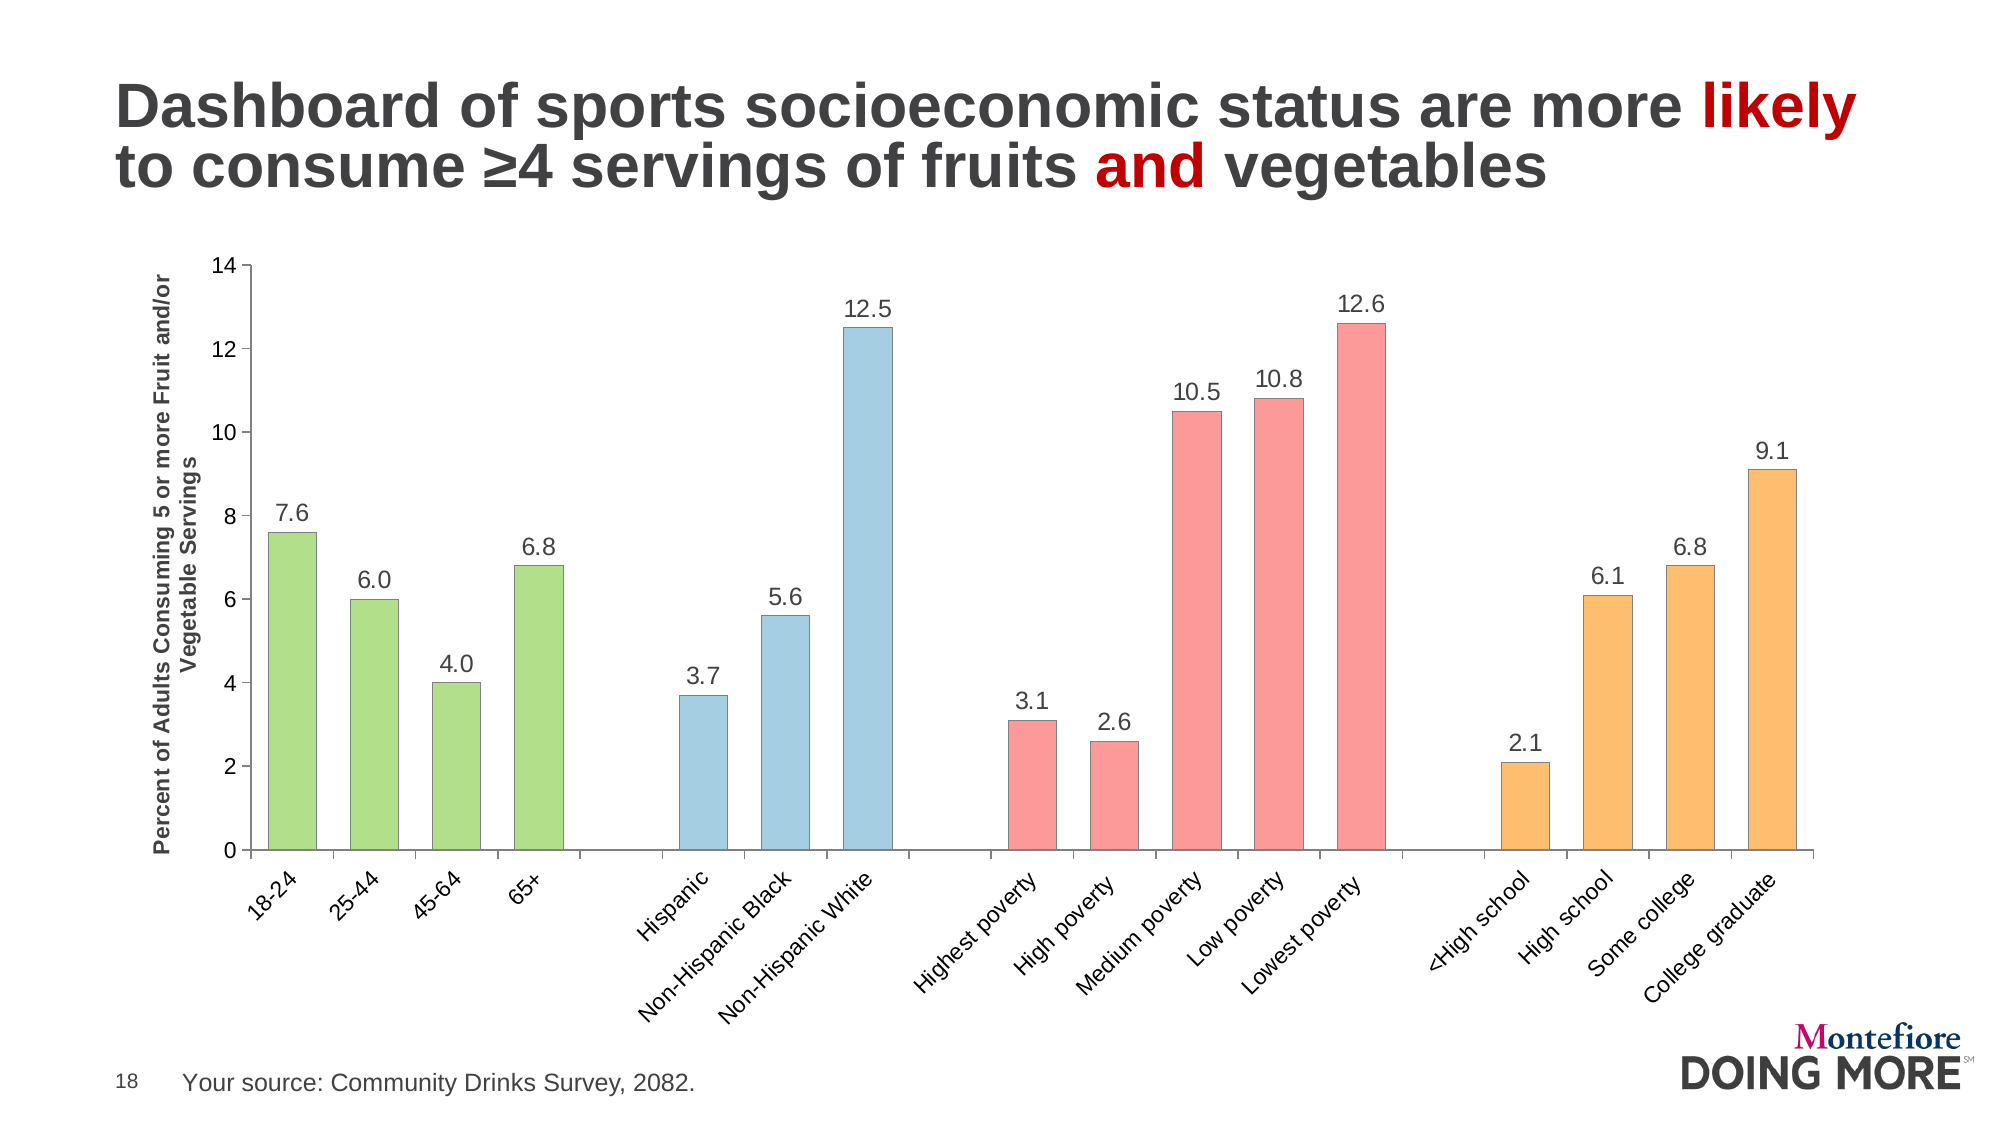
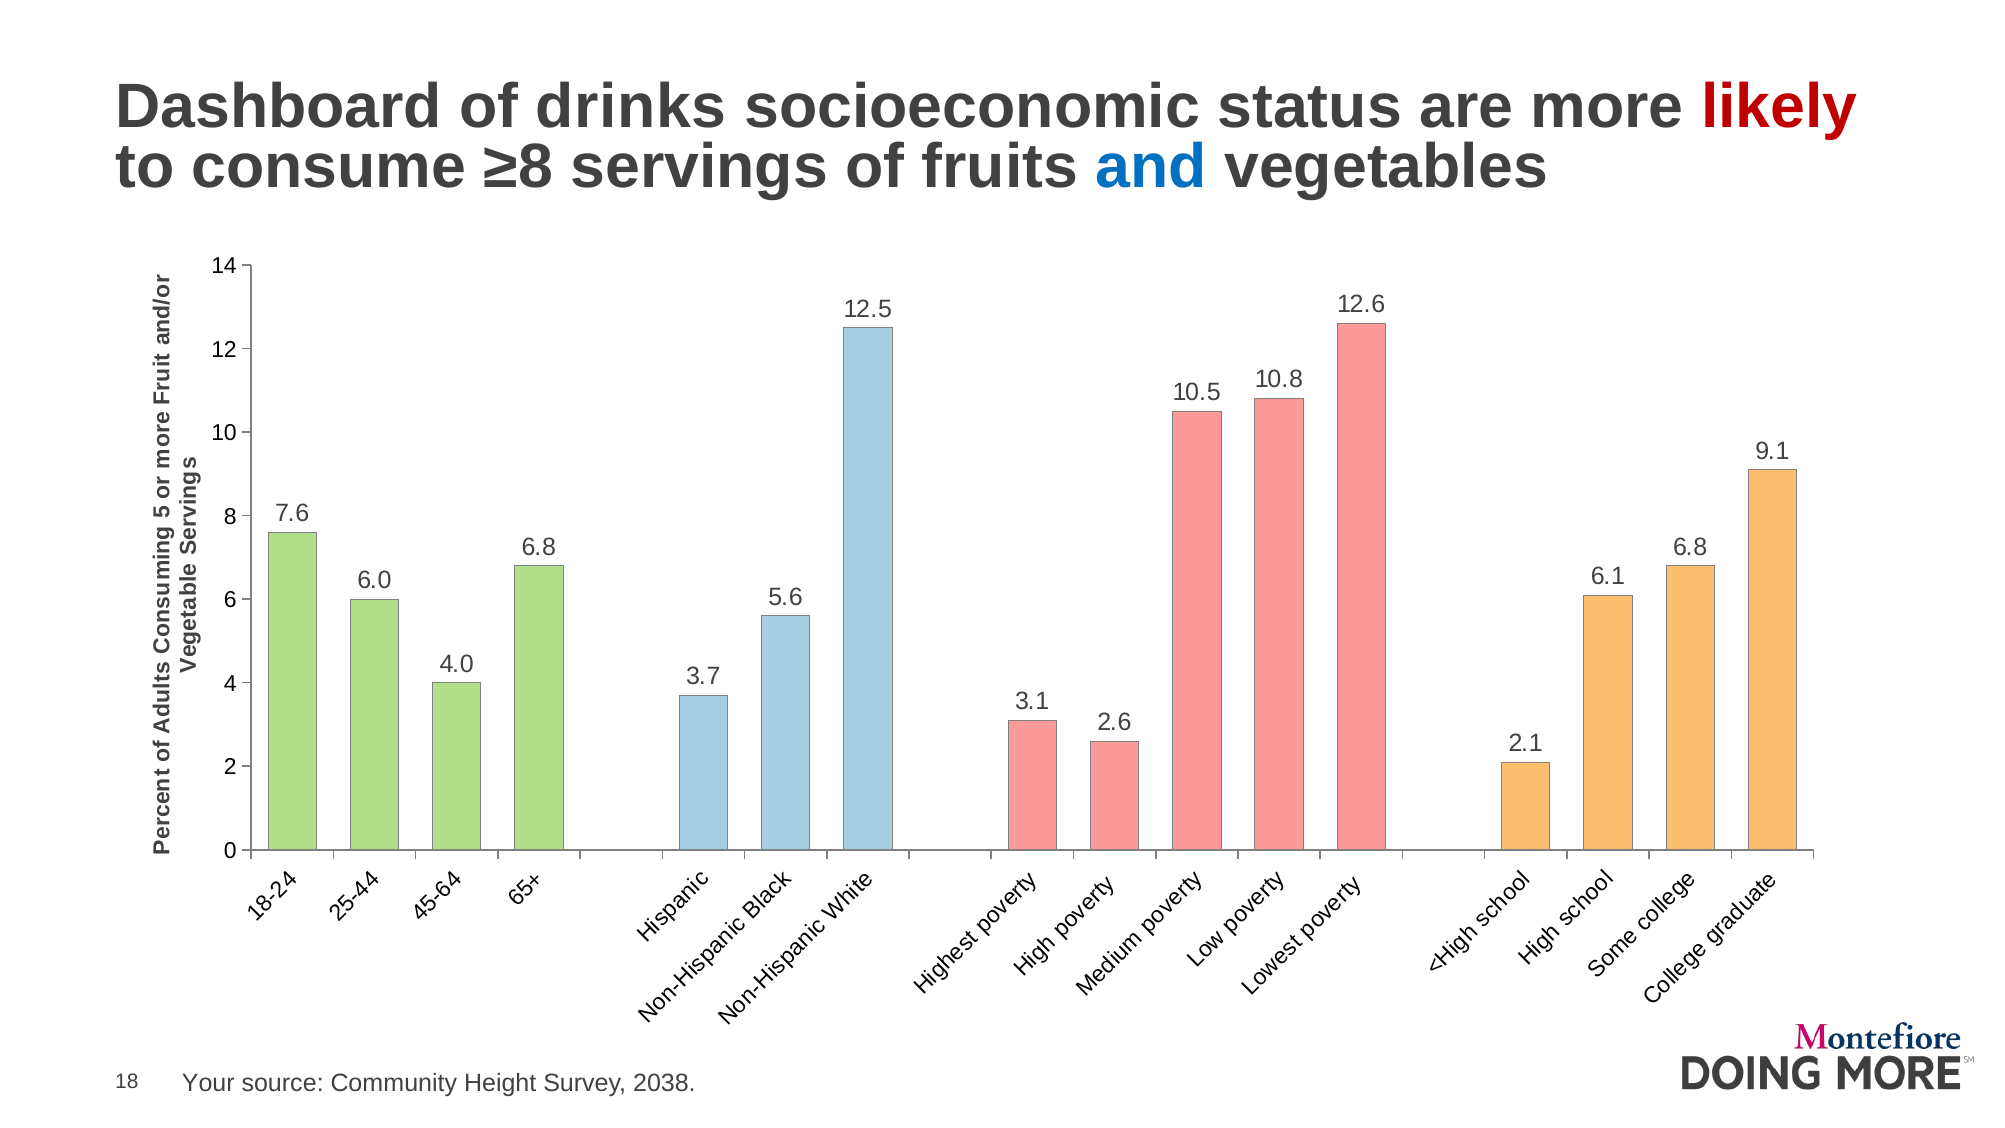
sports: sports -> drinks
≥4: ≥4 -> ≥8
and colour: red -> blue
Drinks: Drinks -> Height
2082: 2082 -> 2038
